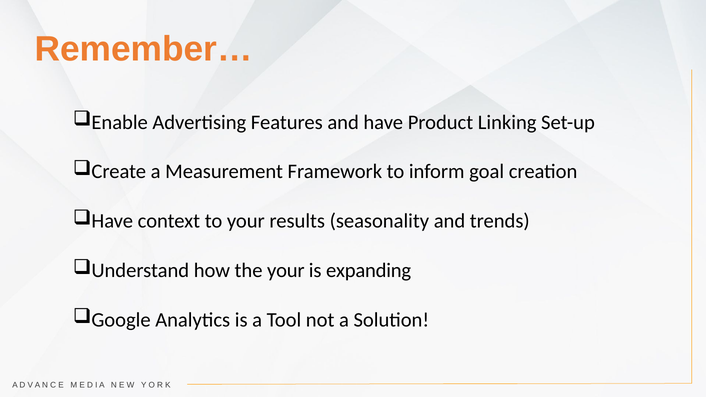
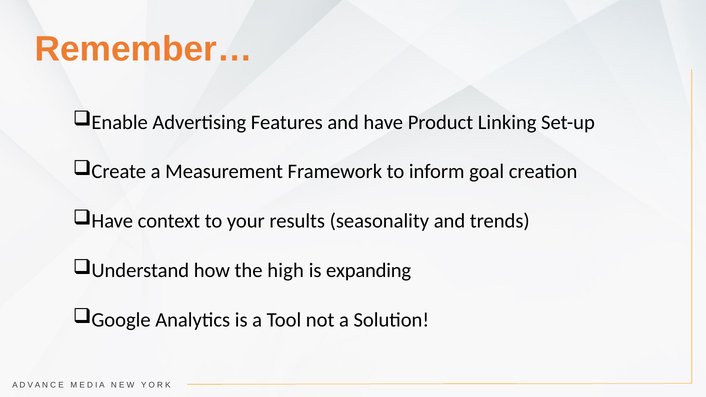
the your: your -> high
